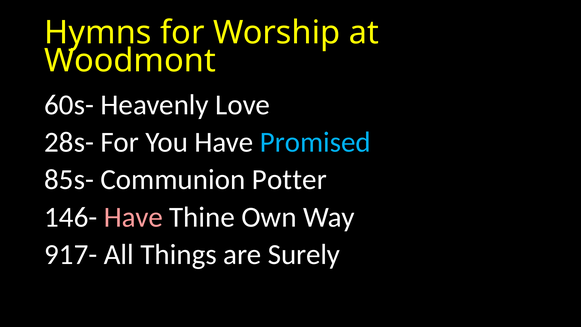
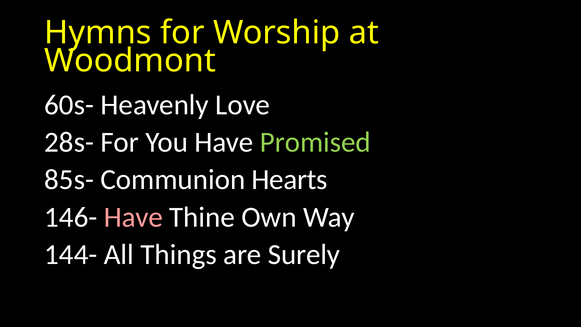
Promised colour: light blue -> light green
Potter: Potter -> Hearts
917-: 917- -> 144-
